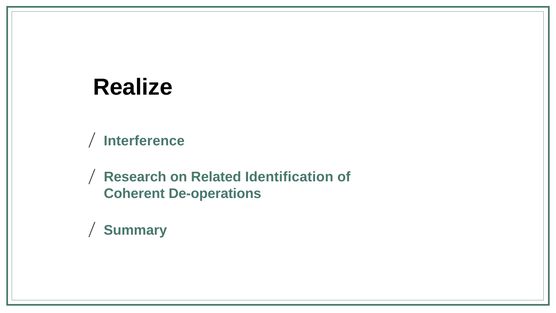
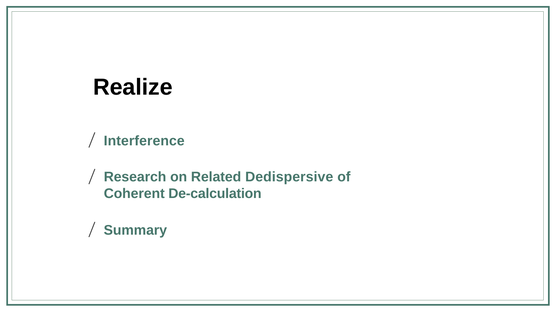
Identification: Identification -> Dedispersive
De-operations: De-operations -> De-calculation
